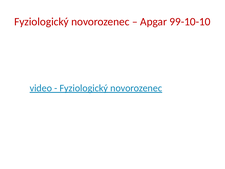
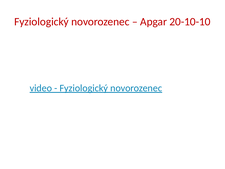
99-10-10: 99-10-10 -> 20-10-10
